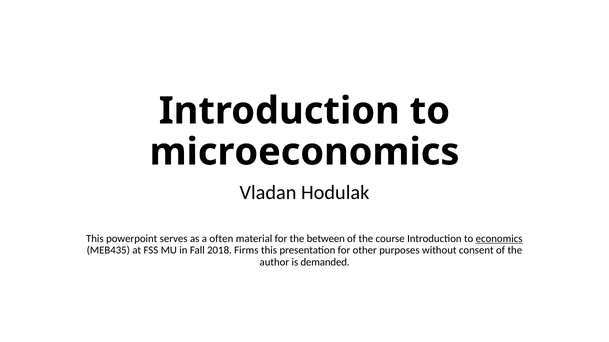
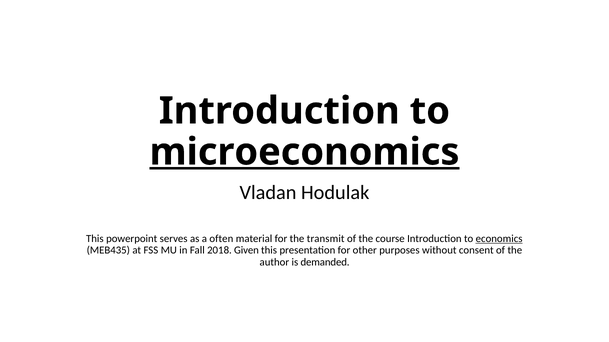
microeconomics underline: none -> present
between: between -> transmit
Firms: Firms -> Given
